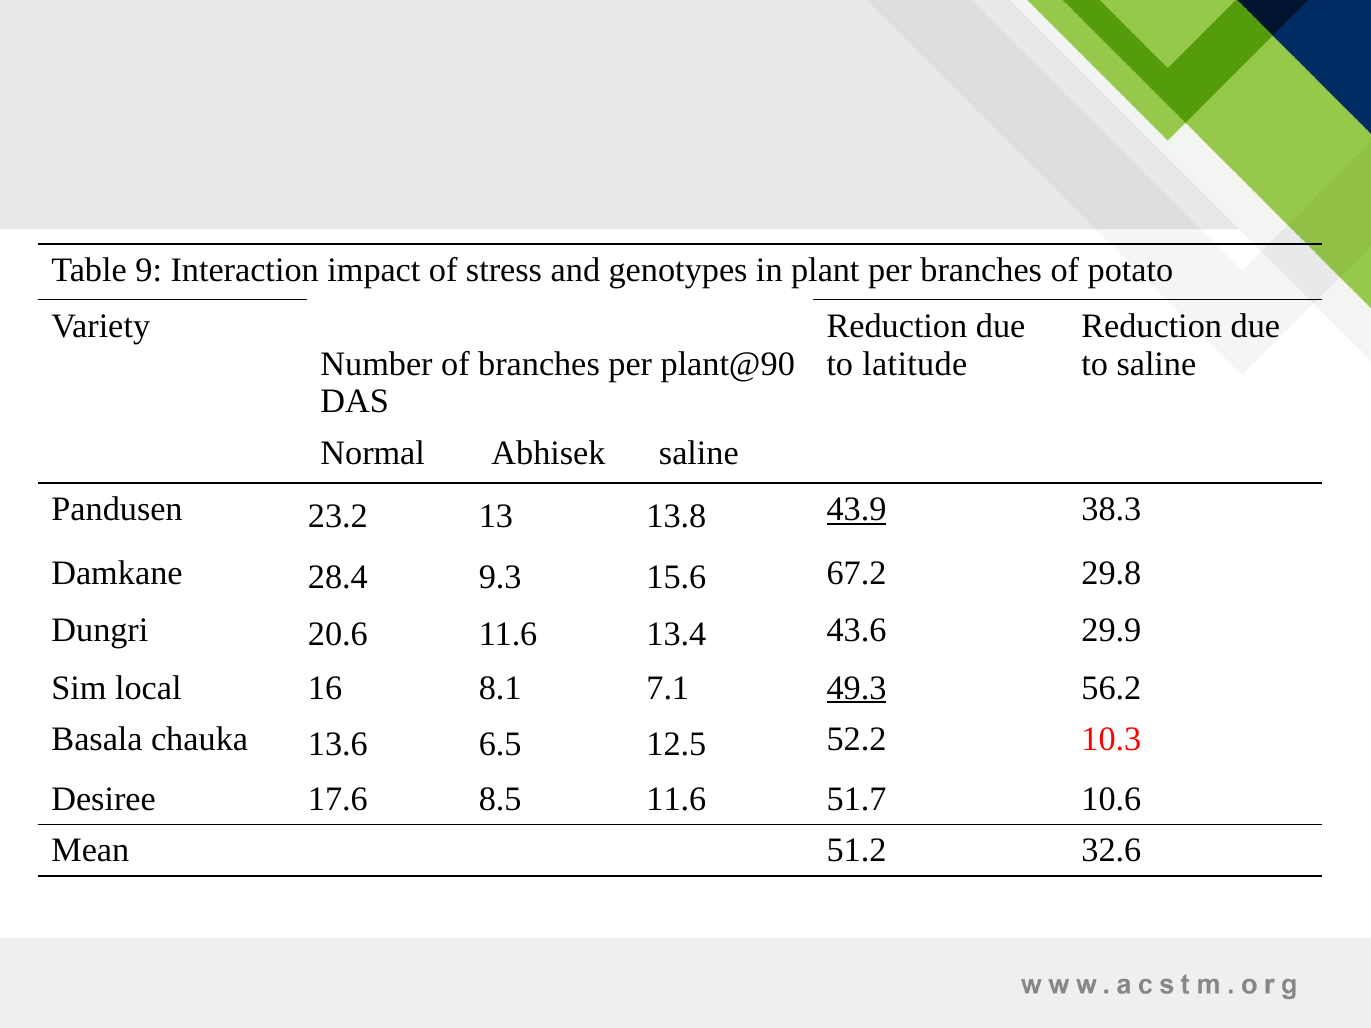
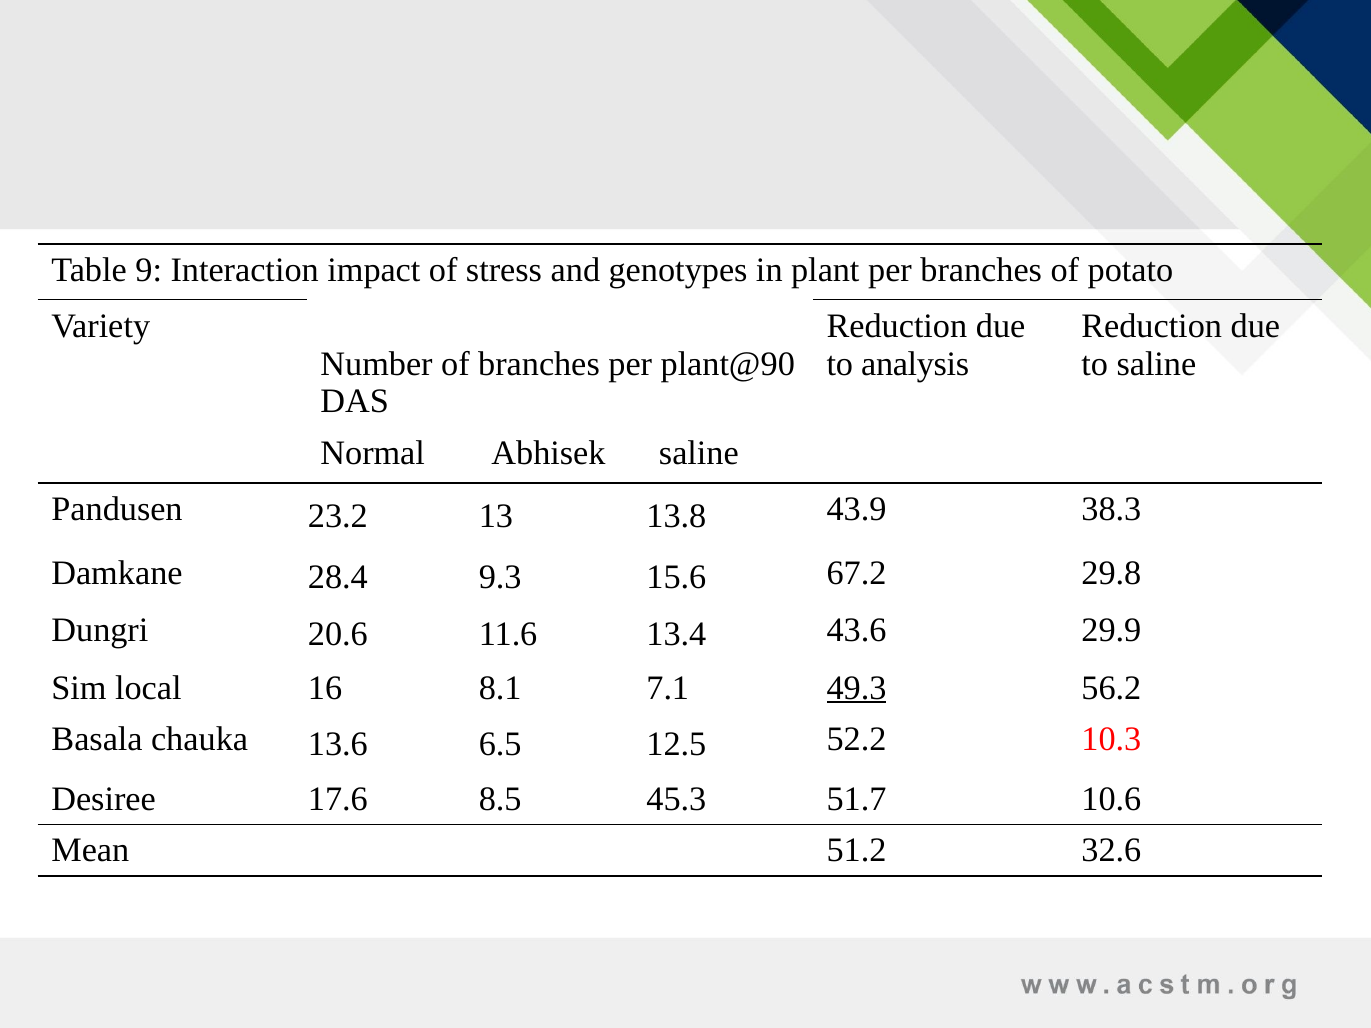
latitude: latitude -> analysis
43.9 underline: present -> none
8.5 11.6: 11.6 -> 45.3
